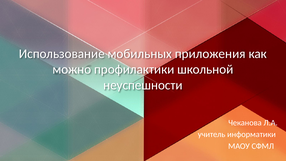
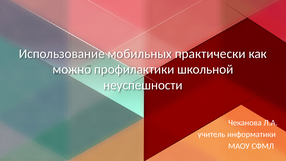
приложения: приложения -> практически
